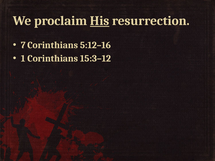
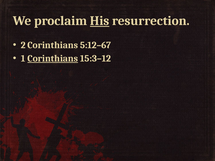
7: 7 -> 2
5:12–16: 5:12–16 -> 5:12–67
Corinthians at (53, 58) underline: none -> present
